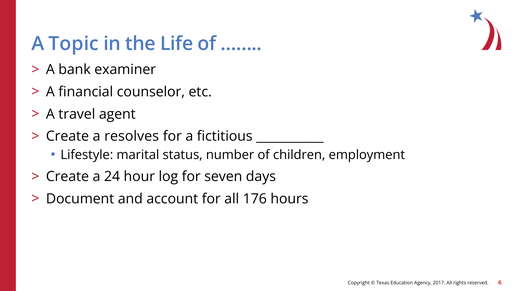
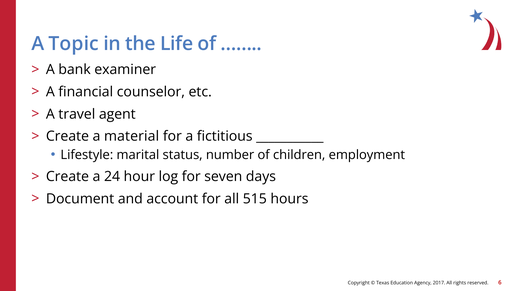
resolves: resolves -> material
176: 176 -> 515
